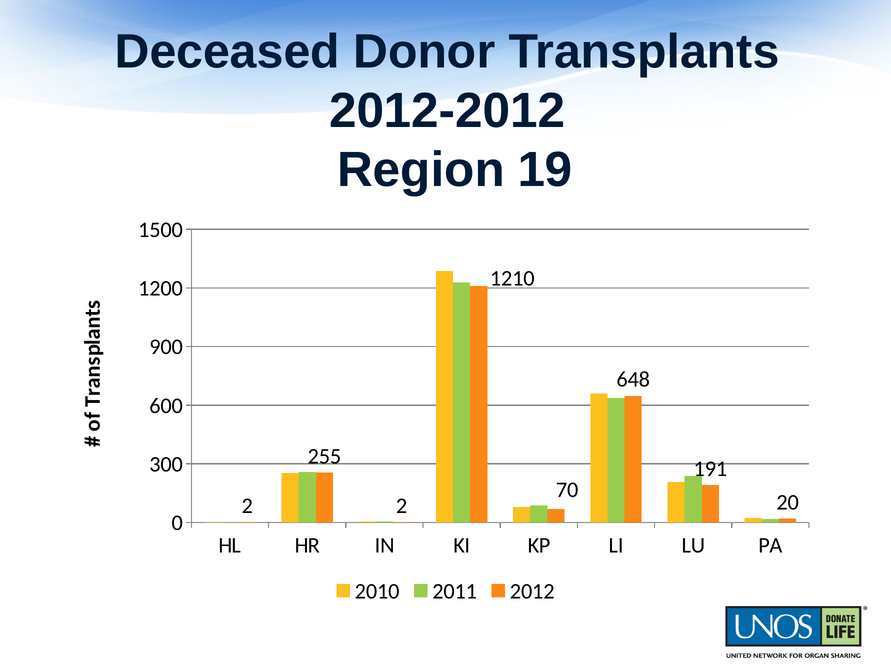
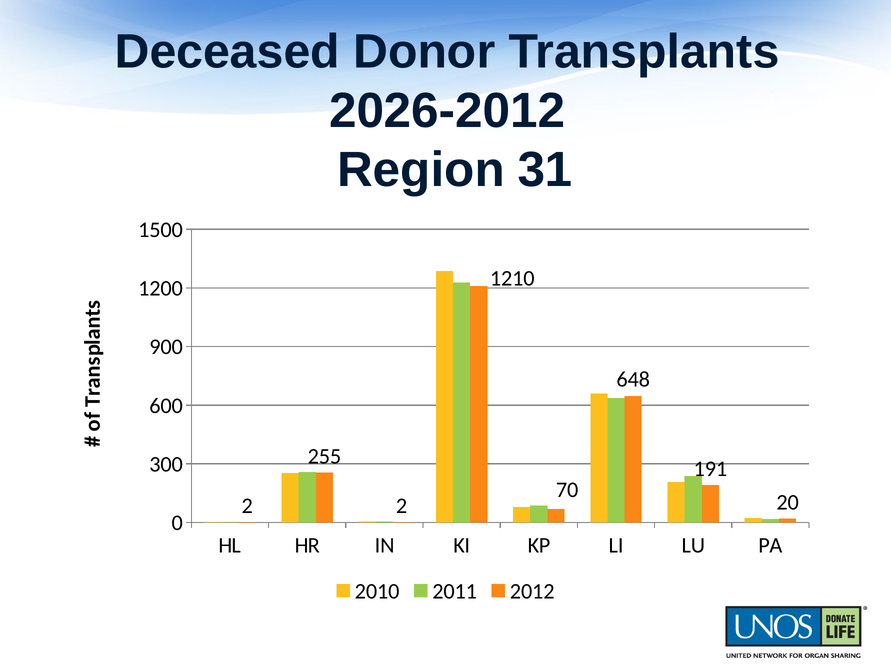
2012-2012: 2012-2012 -> 2026-2012
19: 19 -> 31
